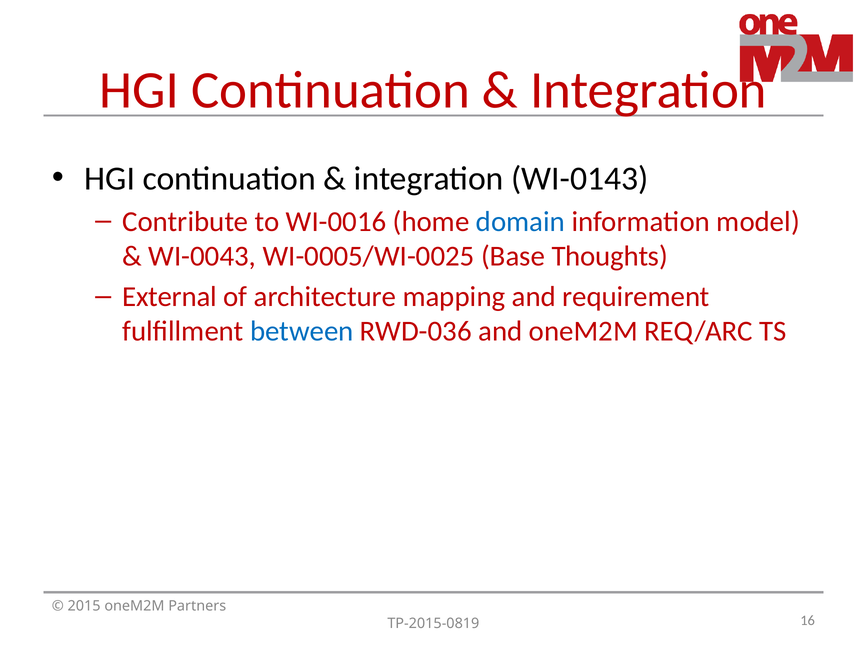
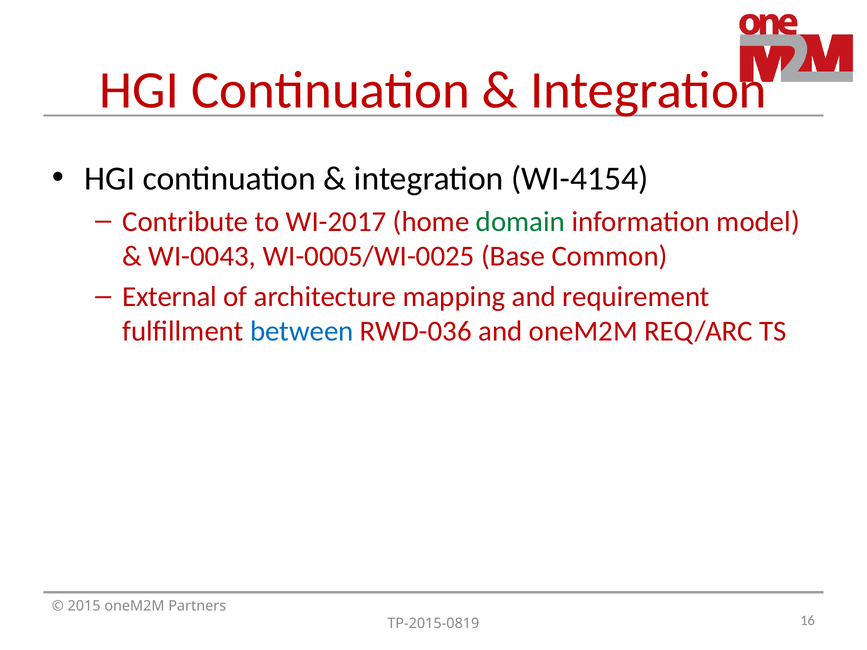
WI-0143: WI-0143 -> WI-4154
WI-0016: WI-0016 -> WI-2017
domain colour: blue -> green
Thoughts: Thoughts -> Common
